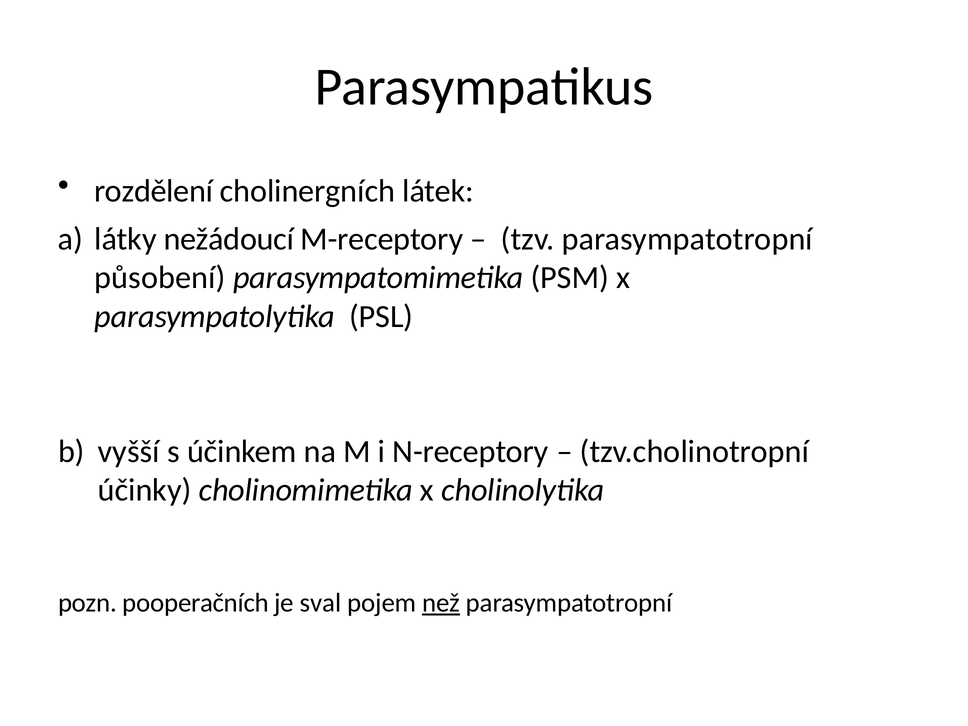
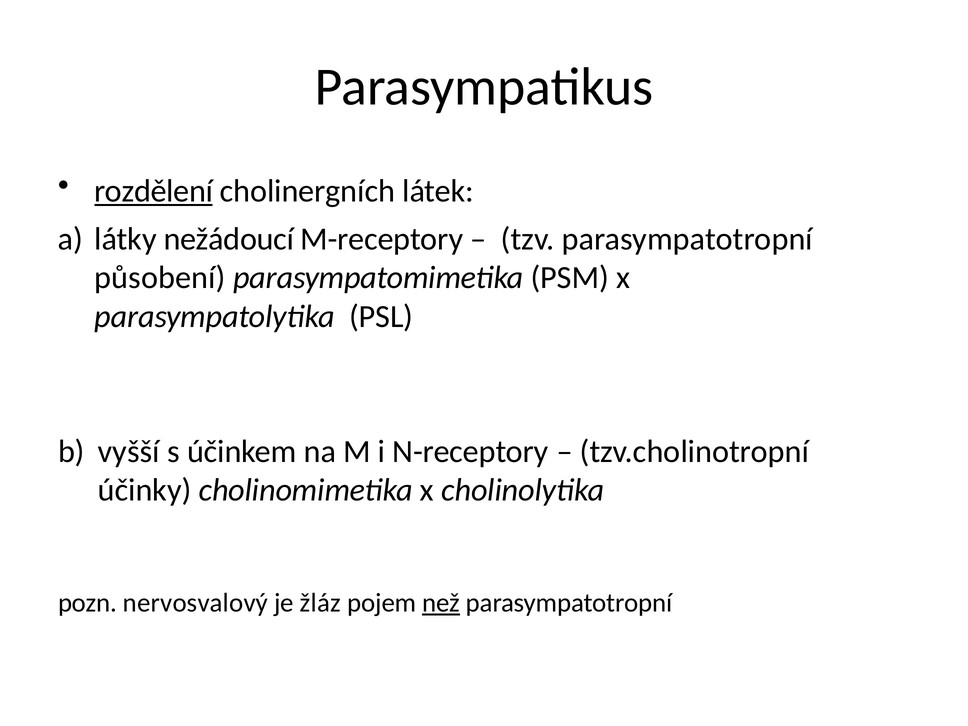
rozdělení underline: none -> present
pooperačních: pooperačních -> nervosvalový
sval: sval -> žláz
